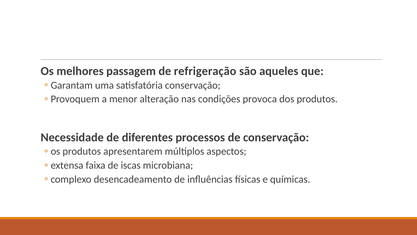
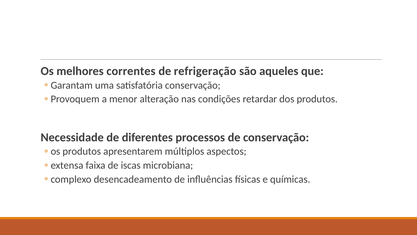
passagem: passagem -> correntes
provoca: provoca -> retardar
